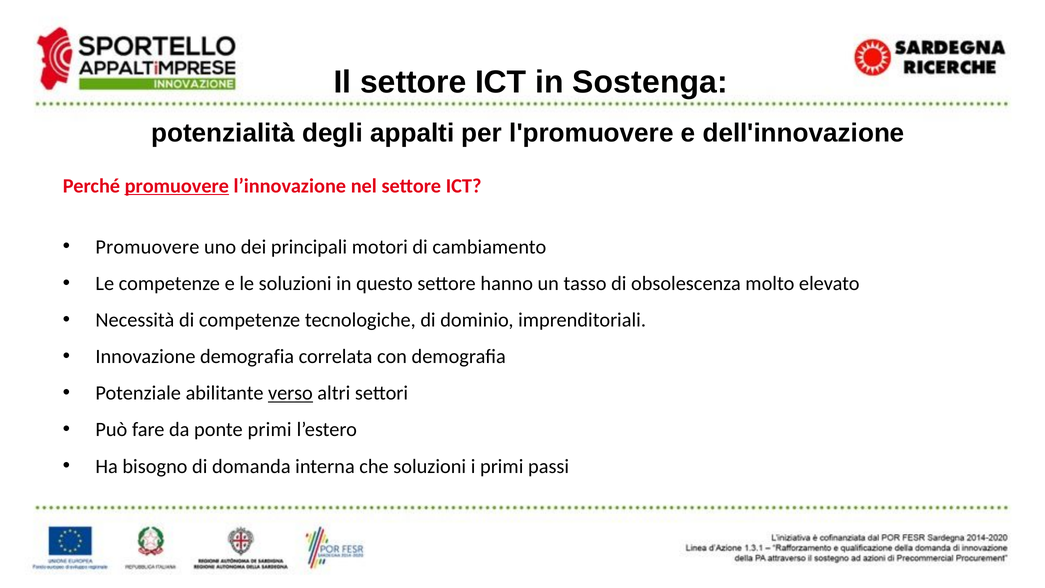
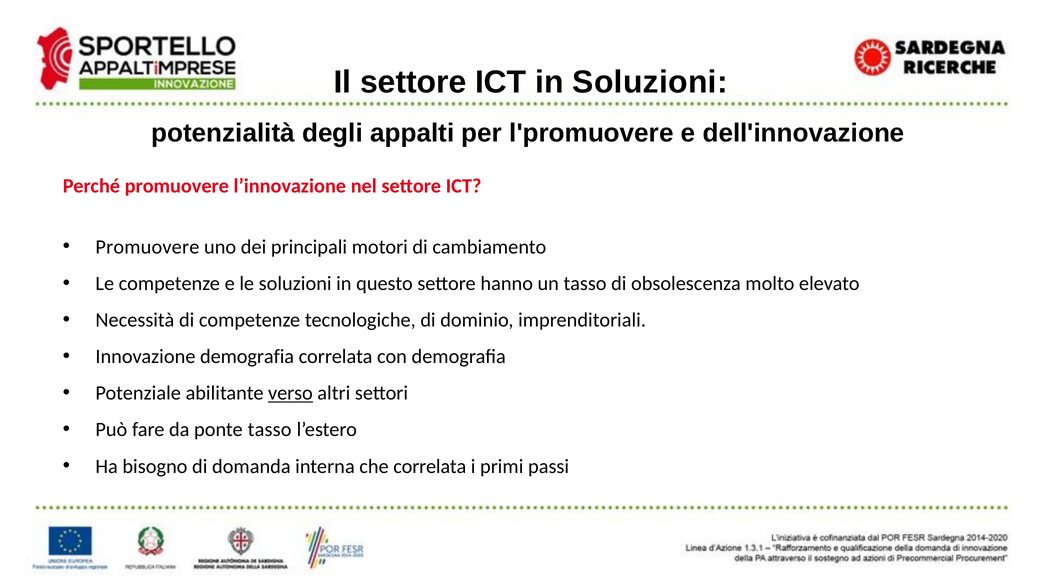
in Sostenga: Sostenga -> Soluzioni
promuovere at (177, 186) underline: present -> none
ponte primi: primi -> tasso
che soluzioni: soluzioni -> correlata
